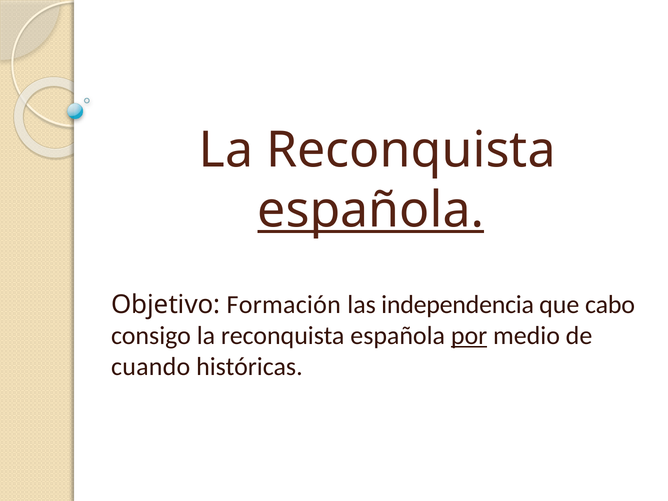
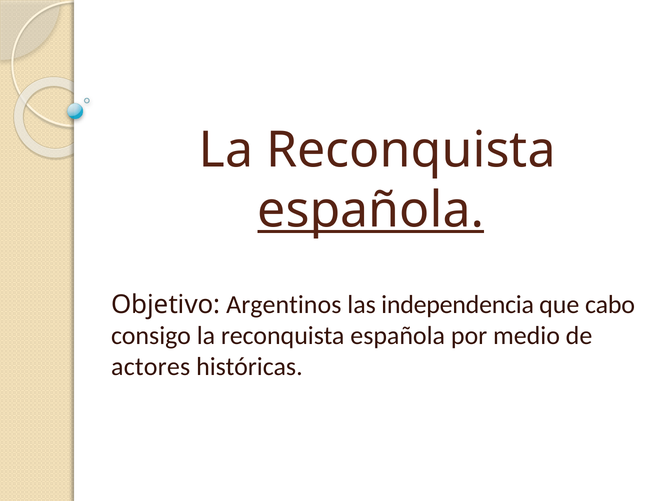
Formación: Formación -> Argentinos
por underline: present -> none
cuando: cuando -> actores
